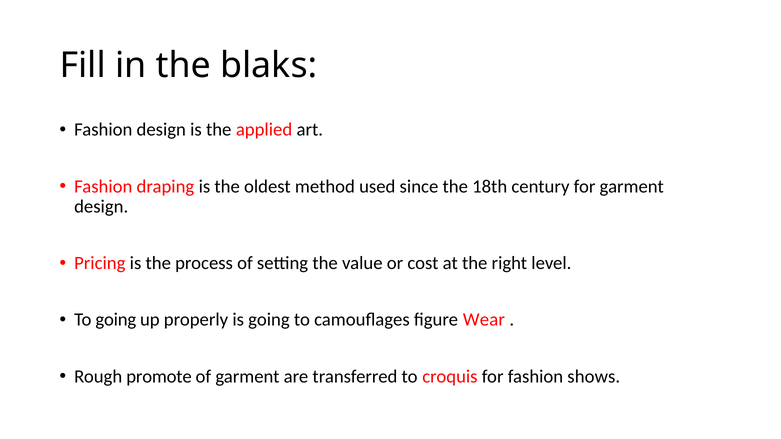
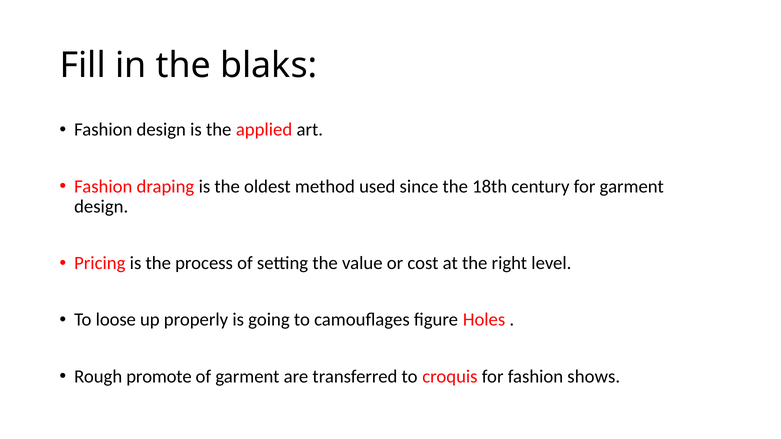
To going: going -> loose
Wear: Wear -> Holes
